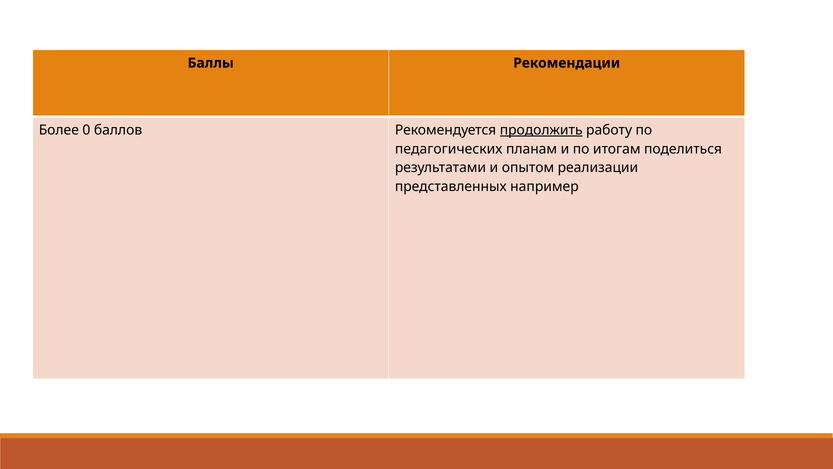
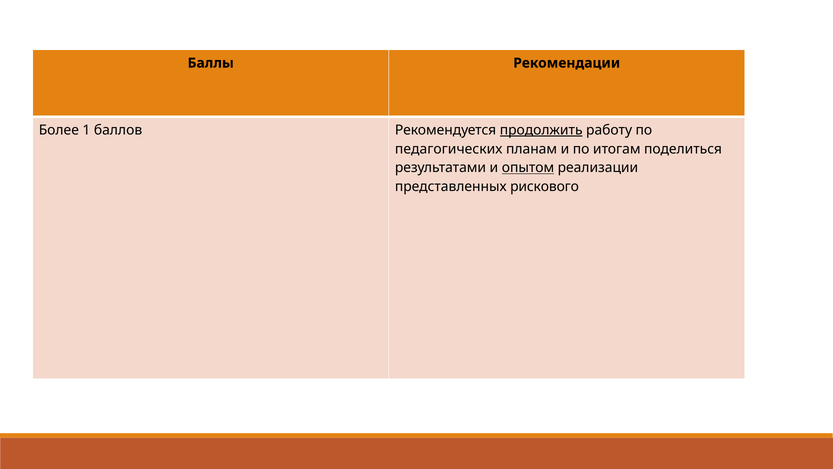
0: 0 -> 1
опытом underline: none -> present
например: например -> рискового
